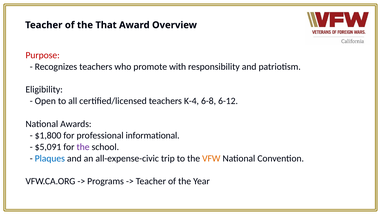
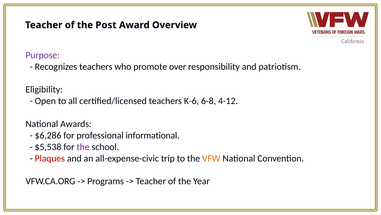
That: That -> Post
Purpose colour: red -> purple
with: with -> over
K-4: K-4 -> K-6
6-12: 6-12 -> 4-12
$1,800: $1,800 -> $6,286
$5,091: $5,091 -> $5,538
Plaques colour: blue -> red
